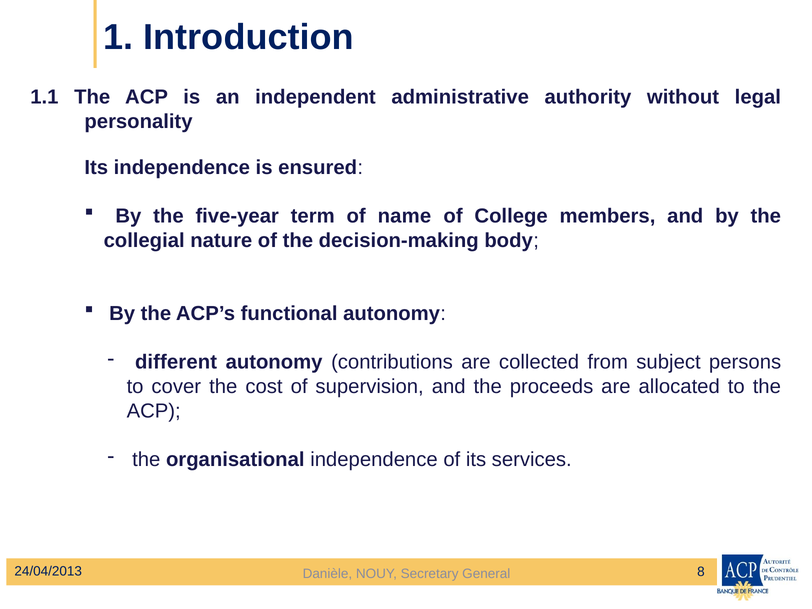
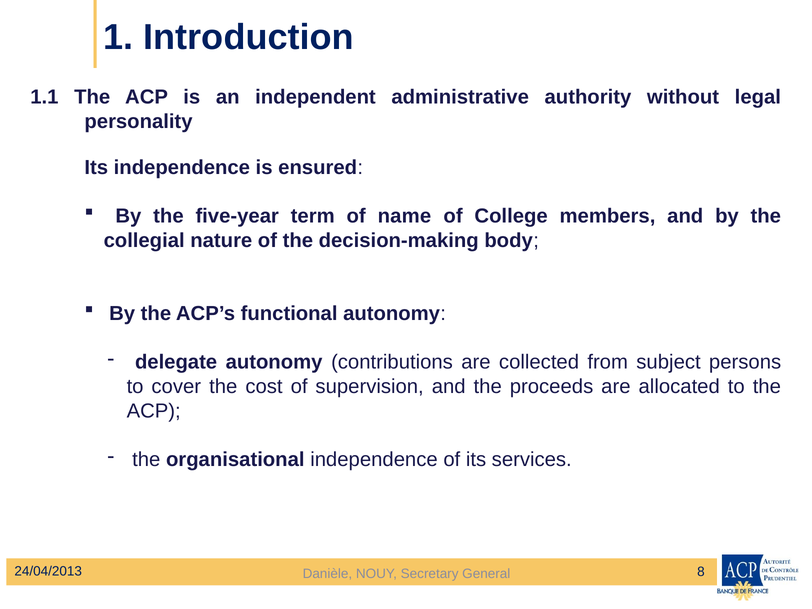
different: different -> delegate
